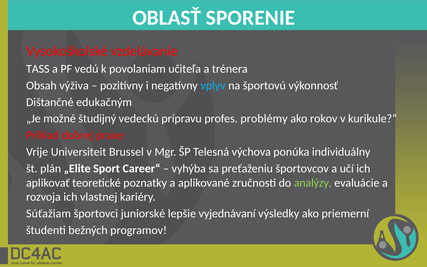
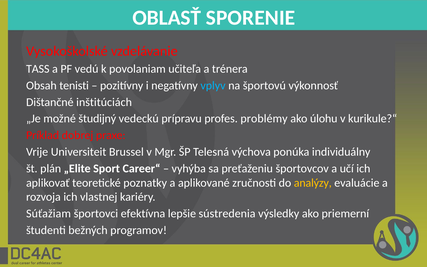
výživa: výživa -> tenisti
edukačným: edukačným -> inštitúciách
rokov: rokov -> úlohu
analýzy colour: light green -> yellow
juniorské: juniorské -> efektívna
vyjednávaní: vyjednávaní -> sústredenia
